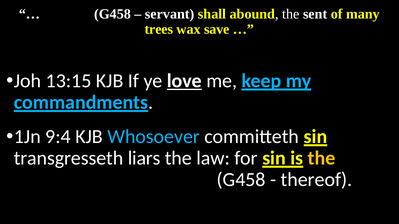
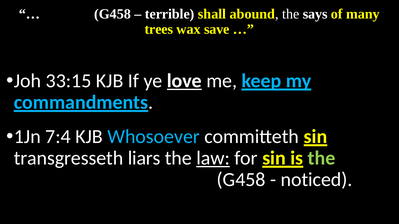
servant: servant -> terrible
sent: sent -> says
13:15: 13:15 -> 33:15
9:4: 9:4 -> 7:4
law at (213, 158) underline: none -> present
the at (322, 158) colour: yellow -> light green
thereof: thereof -> noticed
